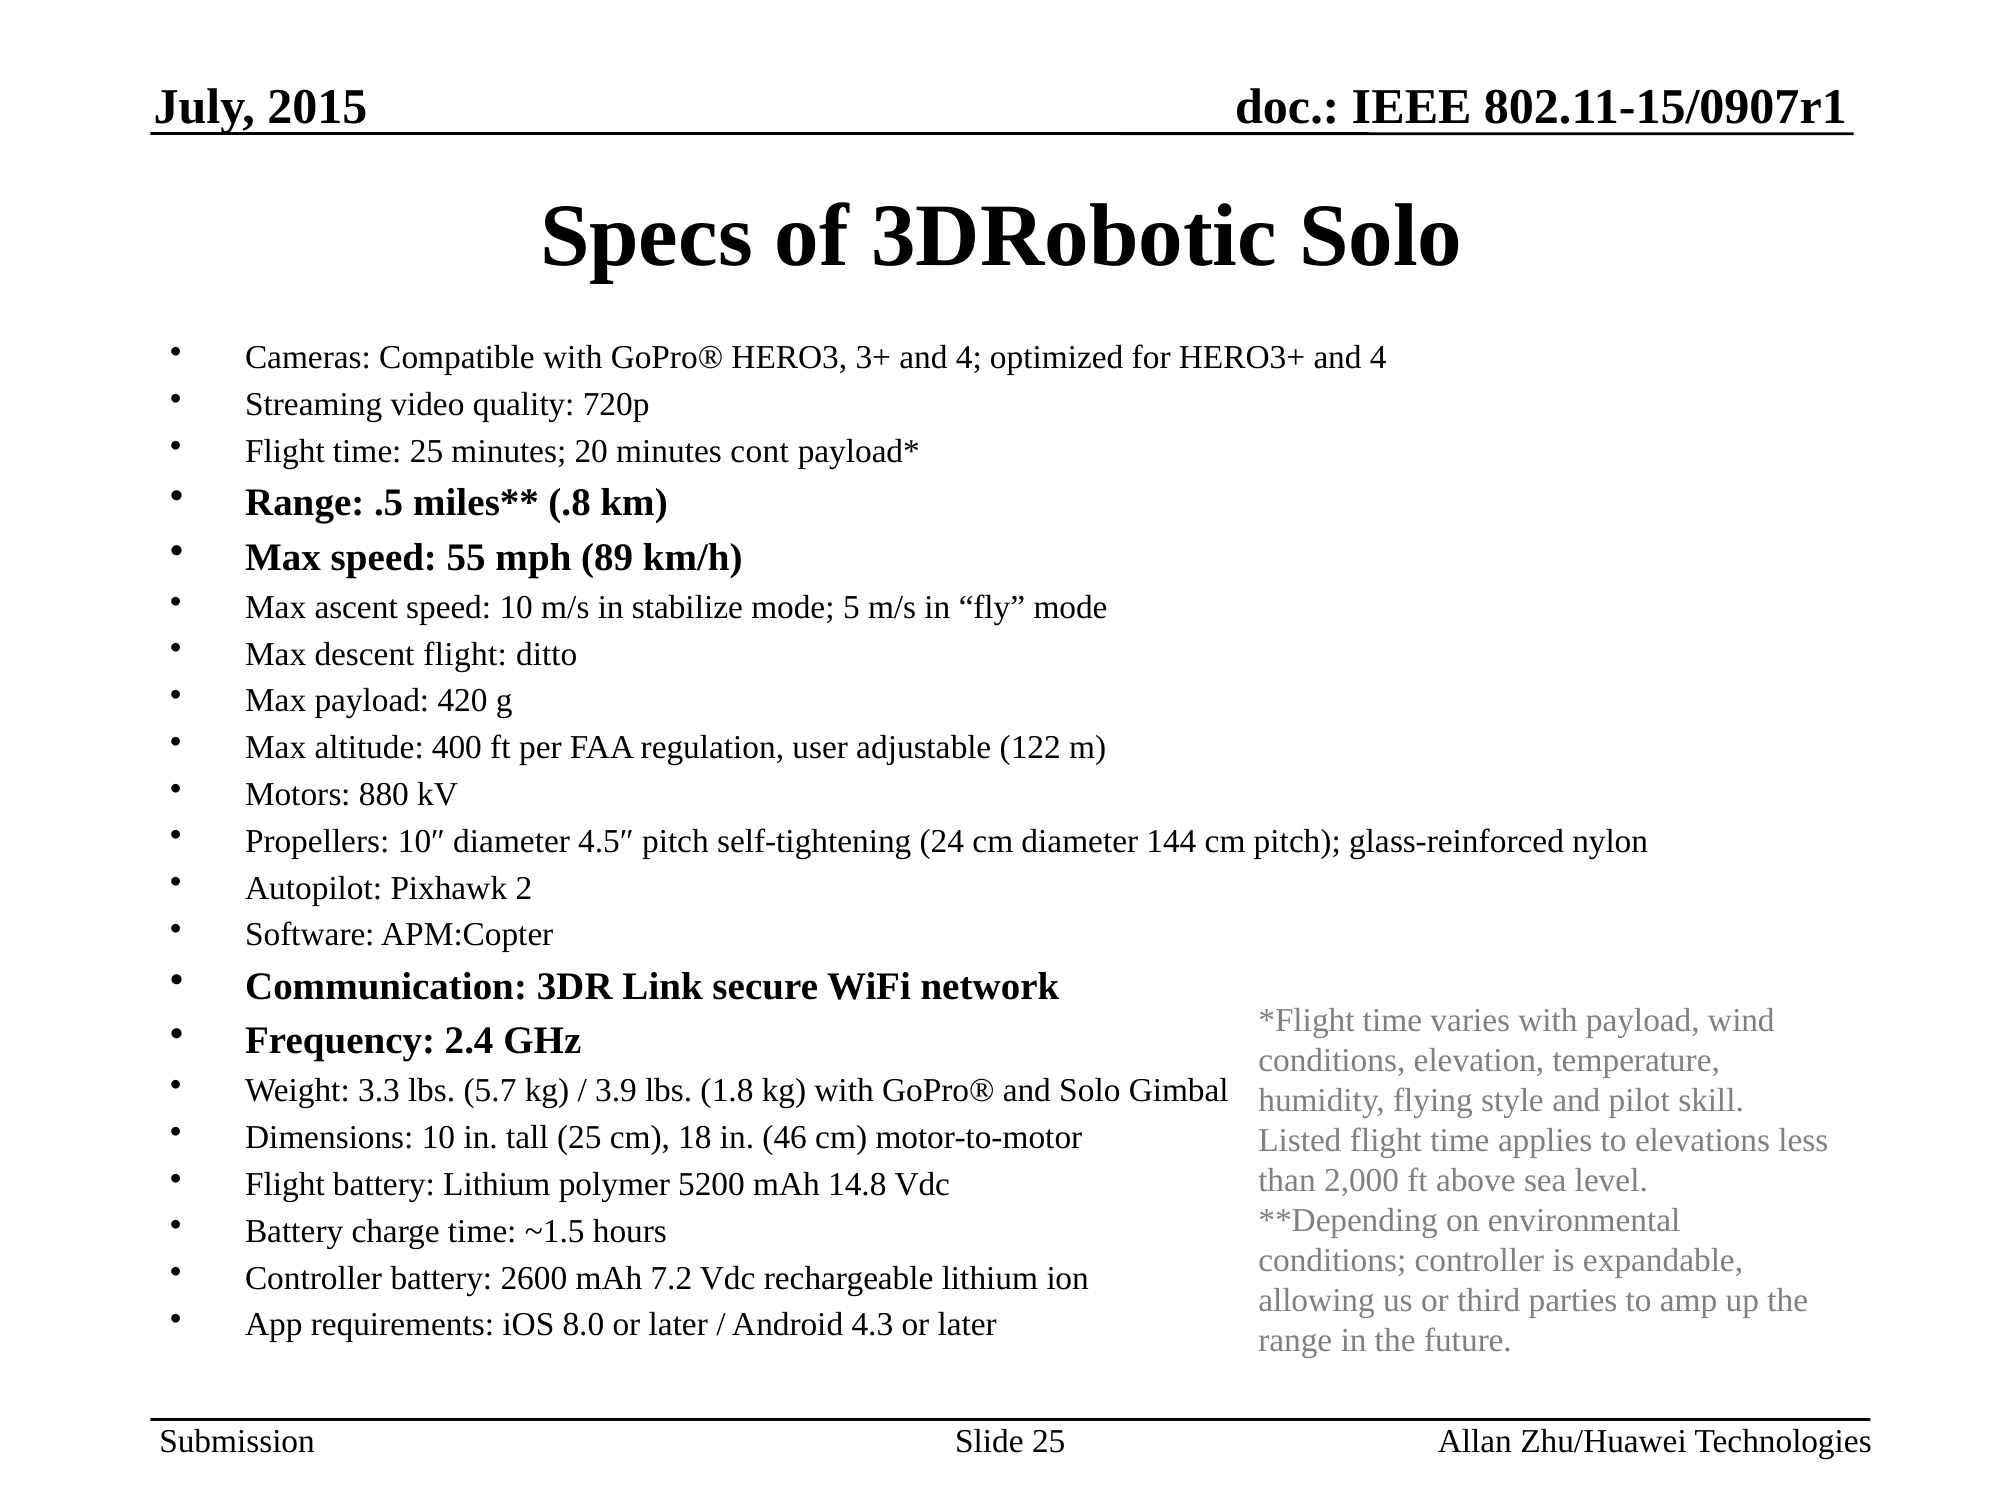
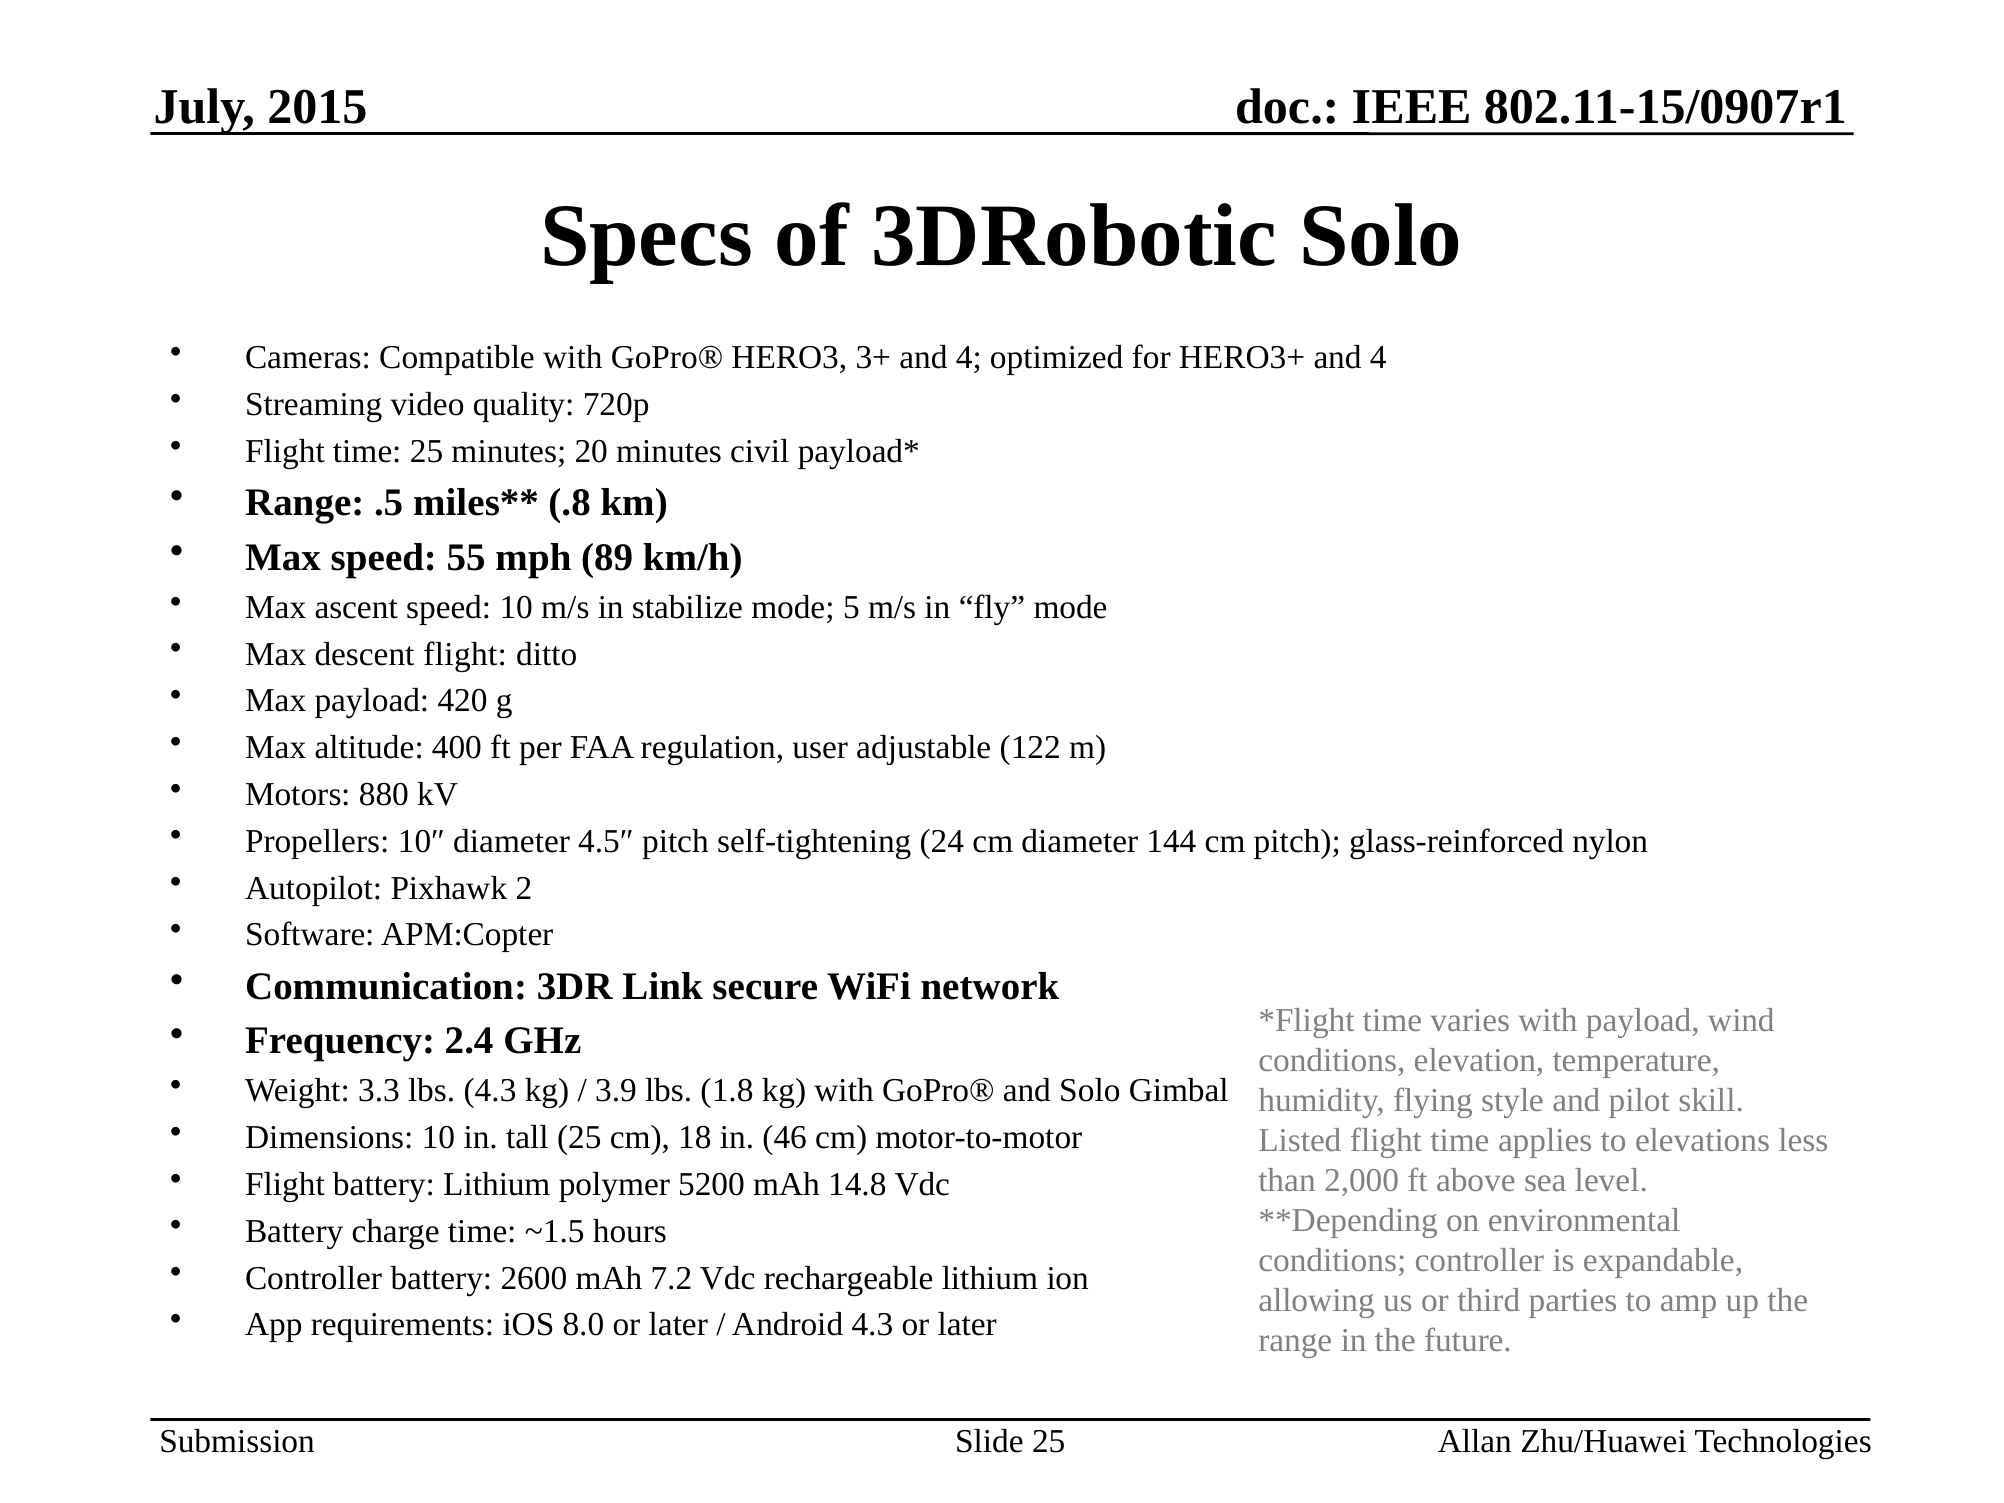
cont: cont -> civil
lbs 5.7: 5.7 -> 4.3
